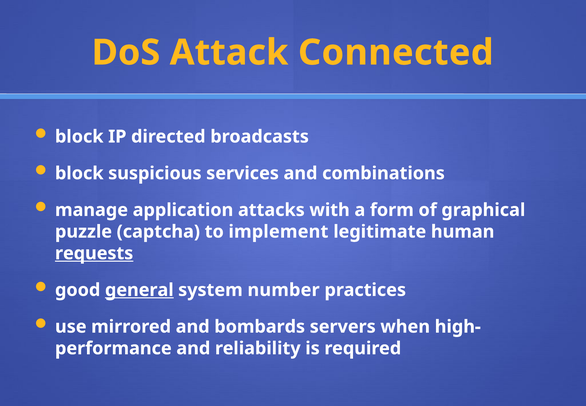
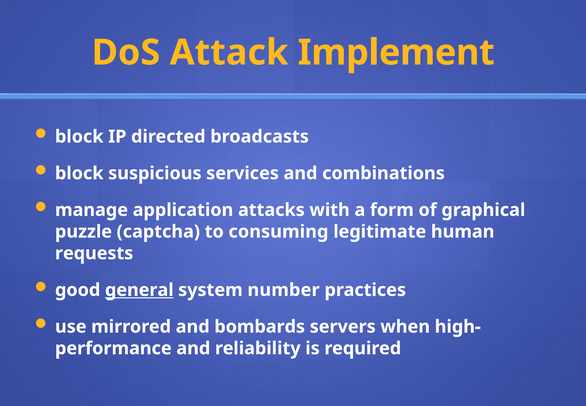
Connected: Connected -> Implement
implement: implement -> consuming
requests underline: present -> none
